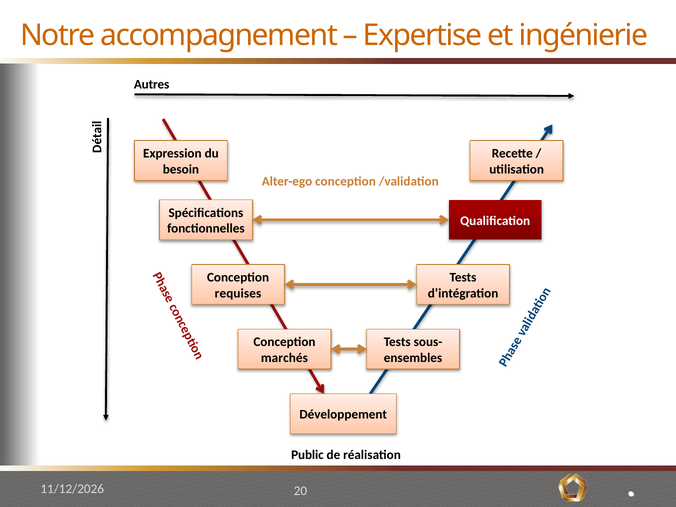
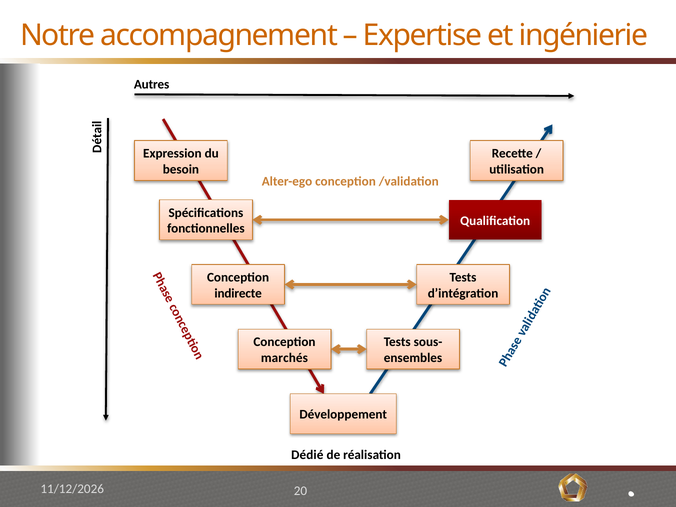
requises: requises -> indirecte
Public: Public -> Dédié
